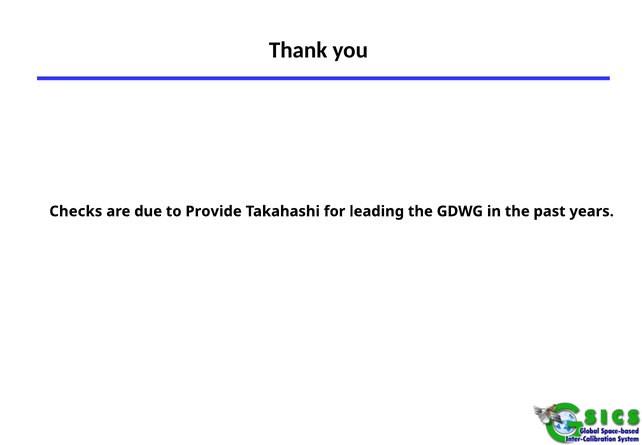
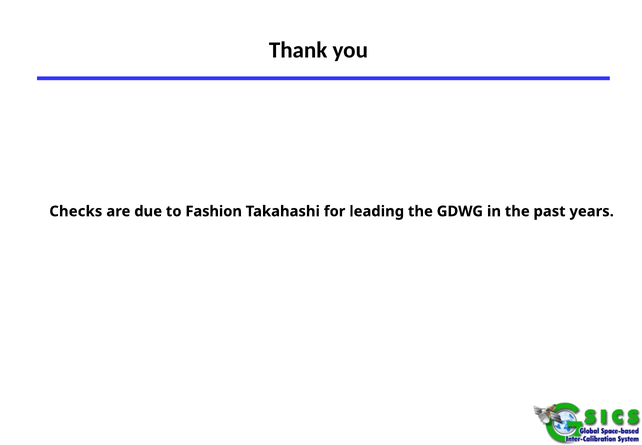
Provide: Provide -> Fashion
